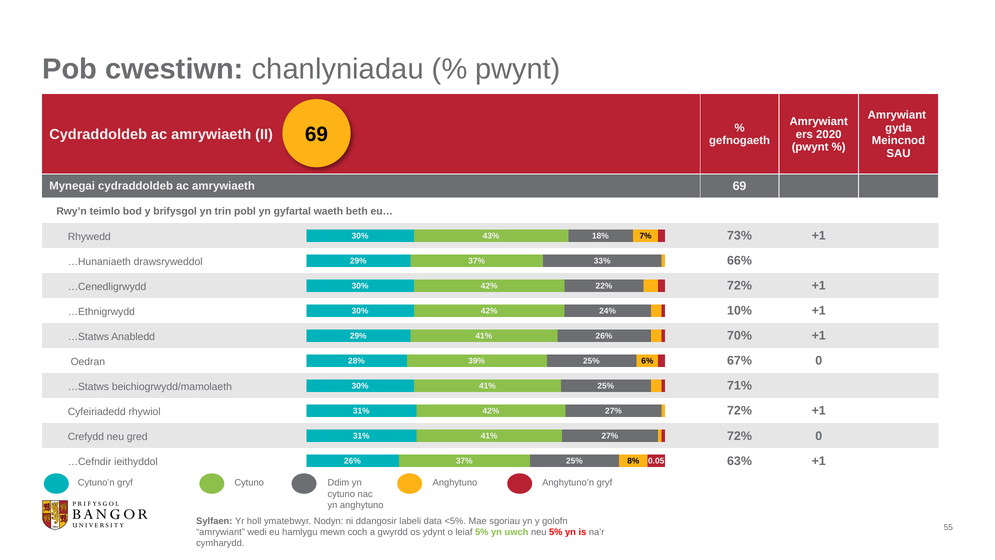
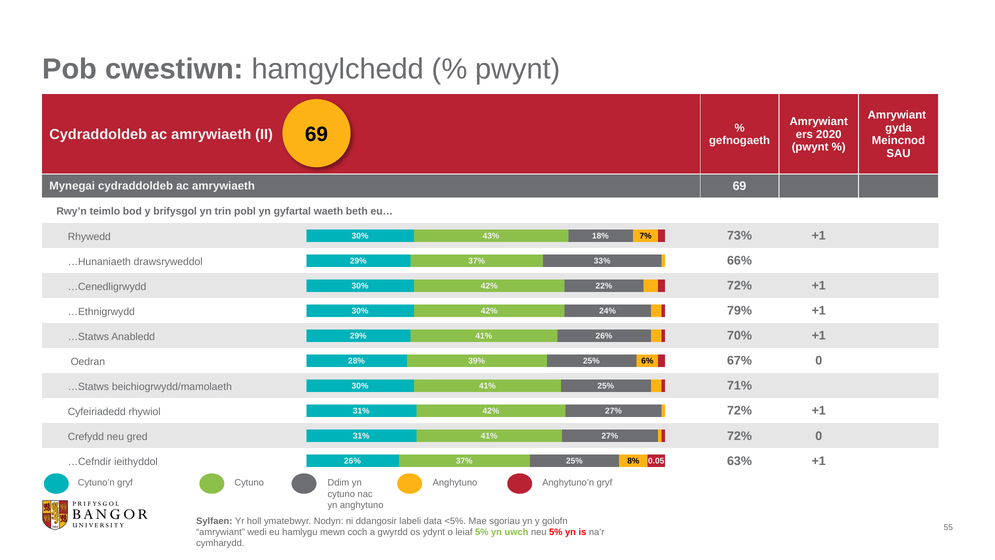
chanlyniadau: chanlyniadau -> hamgylchedd
10%: 10% -> 79%
